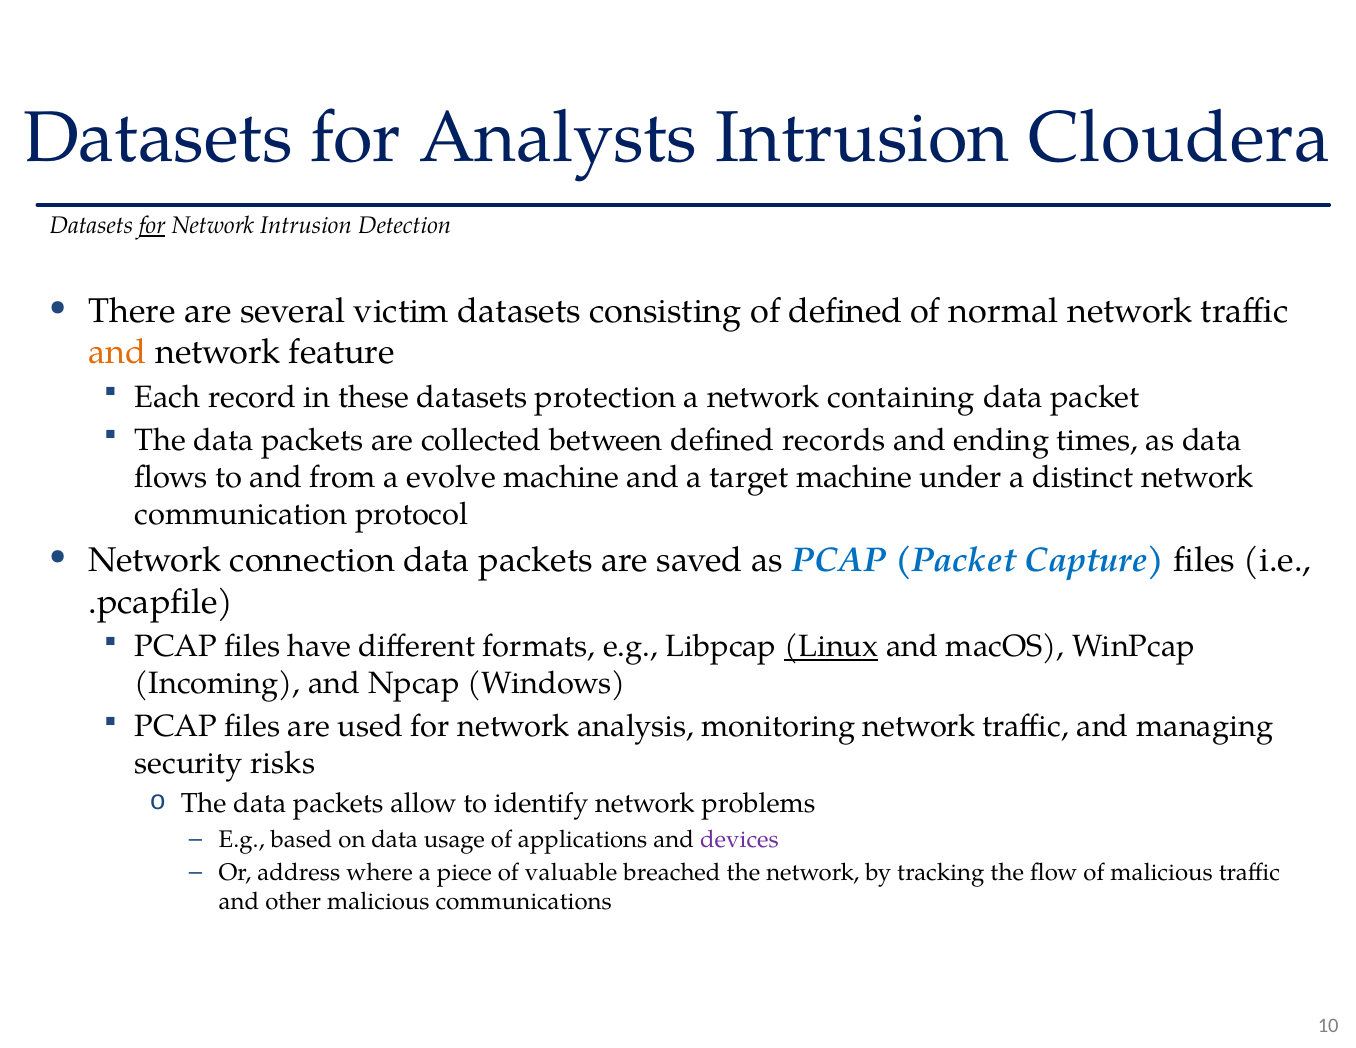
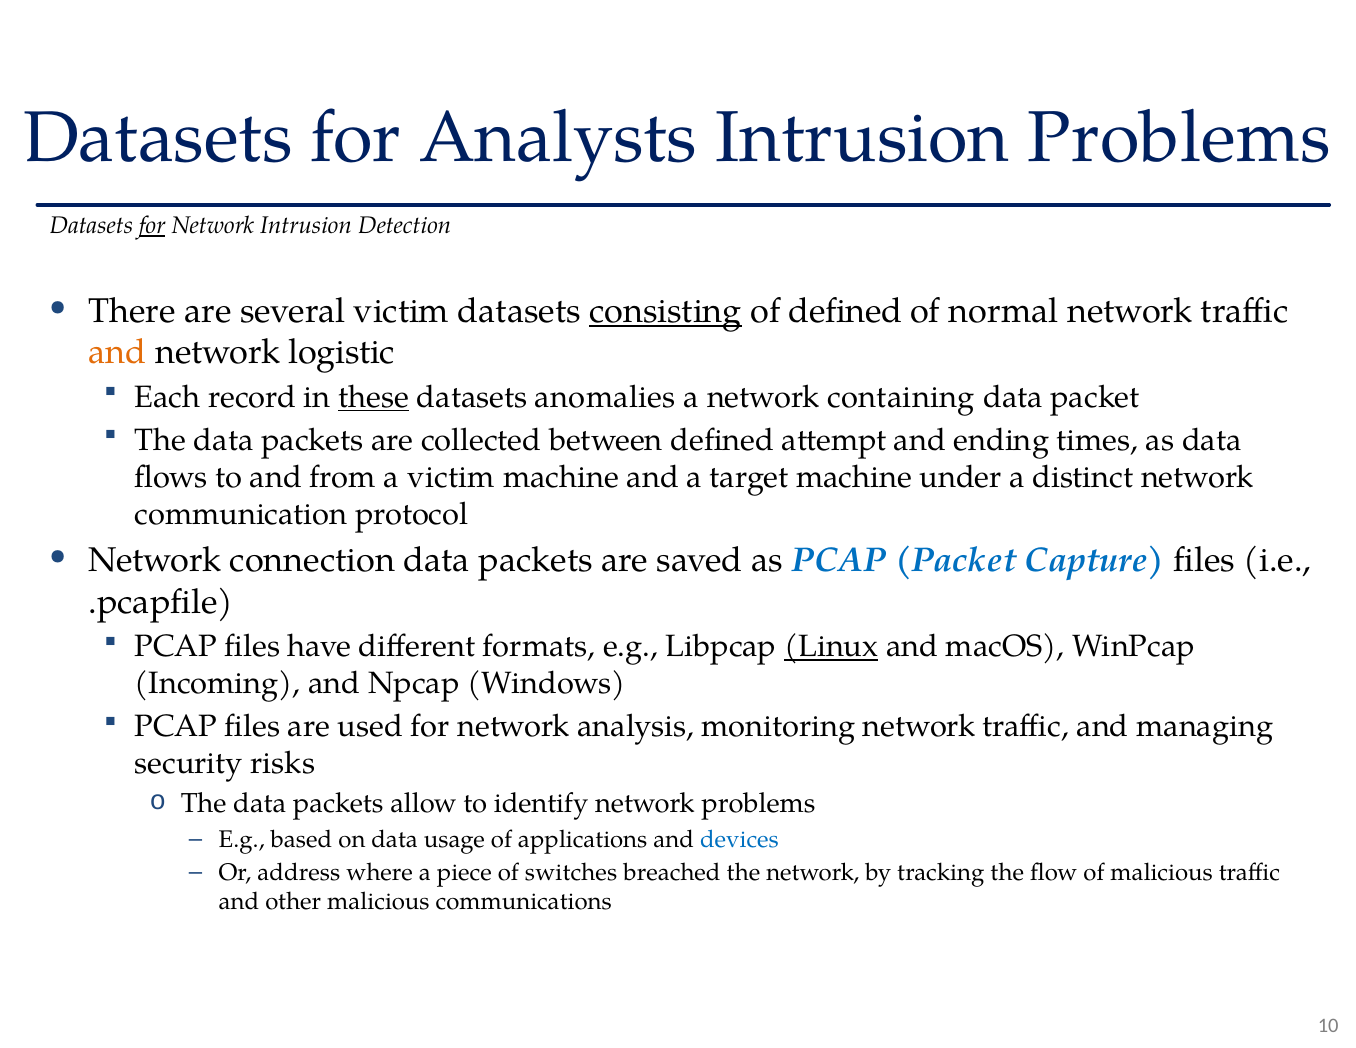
Intrusion Cloudera: Cloudera -> Problems
consisting underline: none -> present
feature: feature -> logistic
these underline: none -> present
protection: protection -> anomalies
records: records -> attempt
a evolve: evolve -> victim
devices colour: purple -> blue
valuable: valuable -> switches
